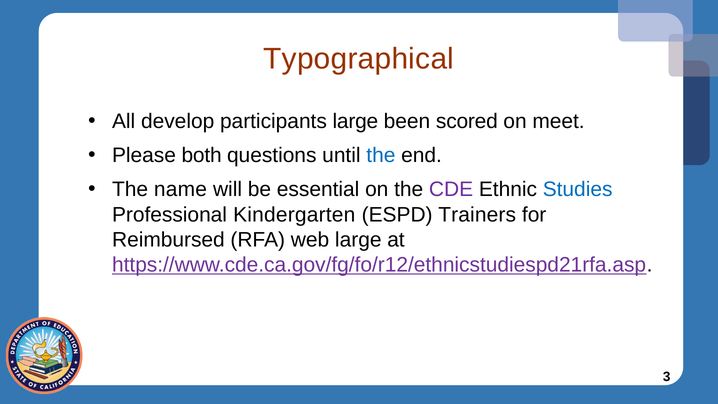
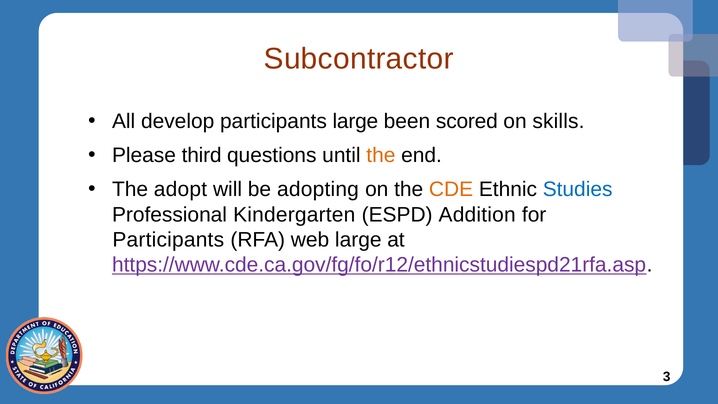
Typographical: Typographical -> Subcontractor
meet: meet -> skills
both: both -> third
the at (381, 155) colour: blue -> orange
name: name -> adopt
essential: essential -> adopting
CDE colour: purple -> orange
Trainers: Trainers -> Addition
Reimbursed at (168, 240): Reimbursed -> Participants
